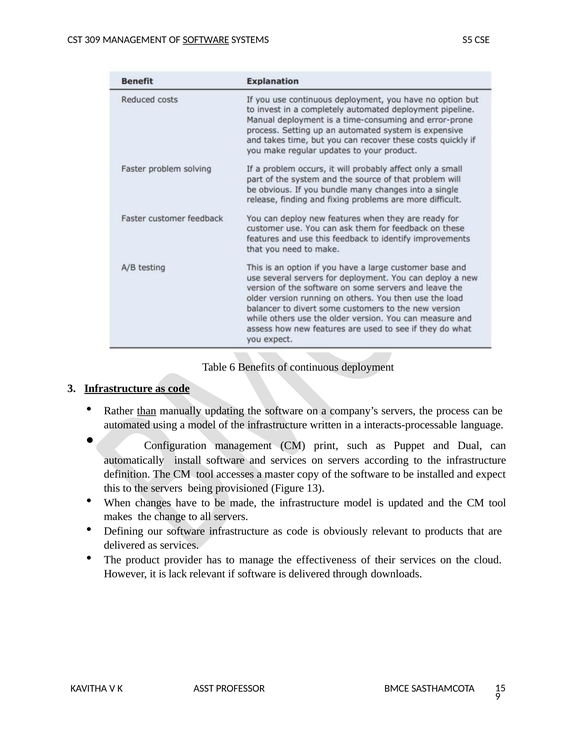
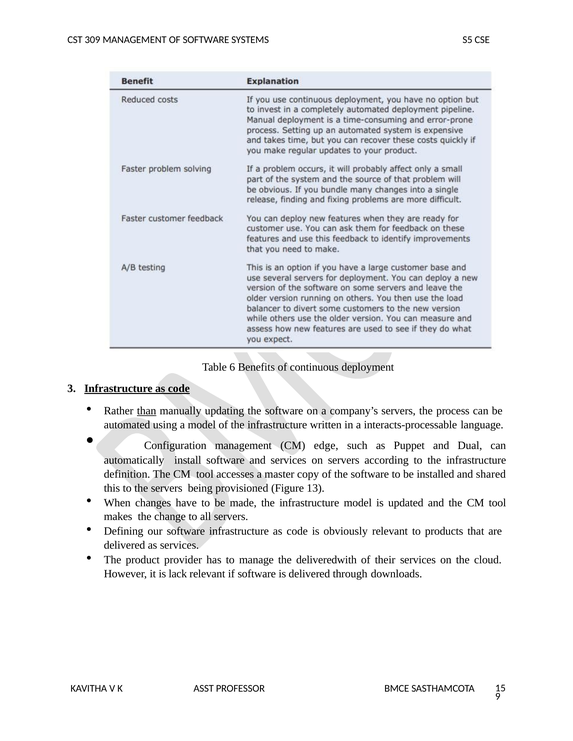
SOFTWARE at (206, 40) underline: present -> none
print: print -> edge
expect: expect -> shared
effectiveness: effectiveness -> deliveredwith
